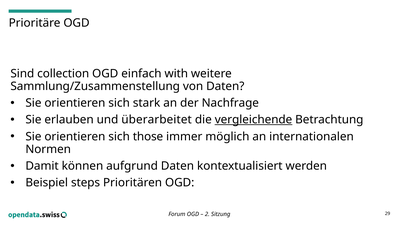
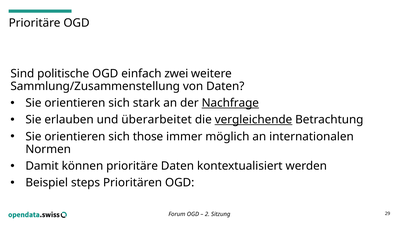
collection: collection -> politische
with: with -> zwei
Nachfrage underline: none -> present
können aufgrund: aufgrund -> prioritäre
